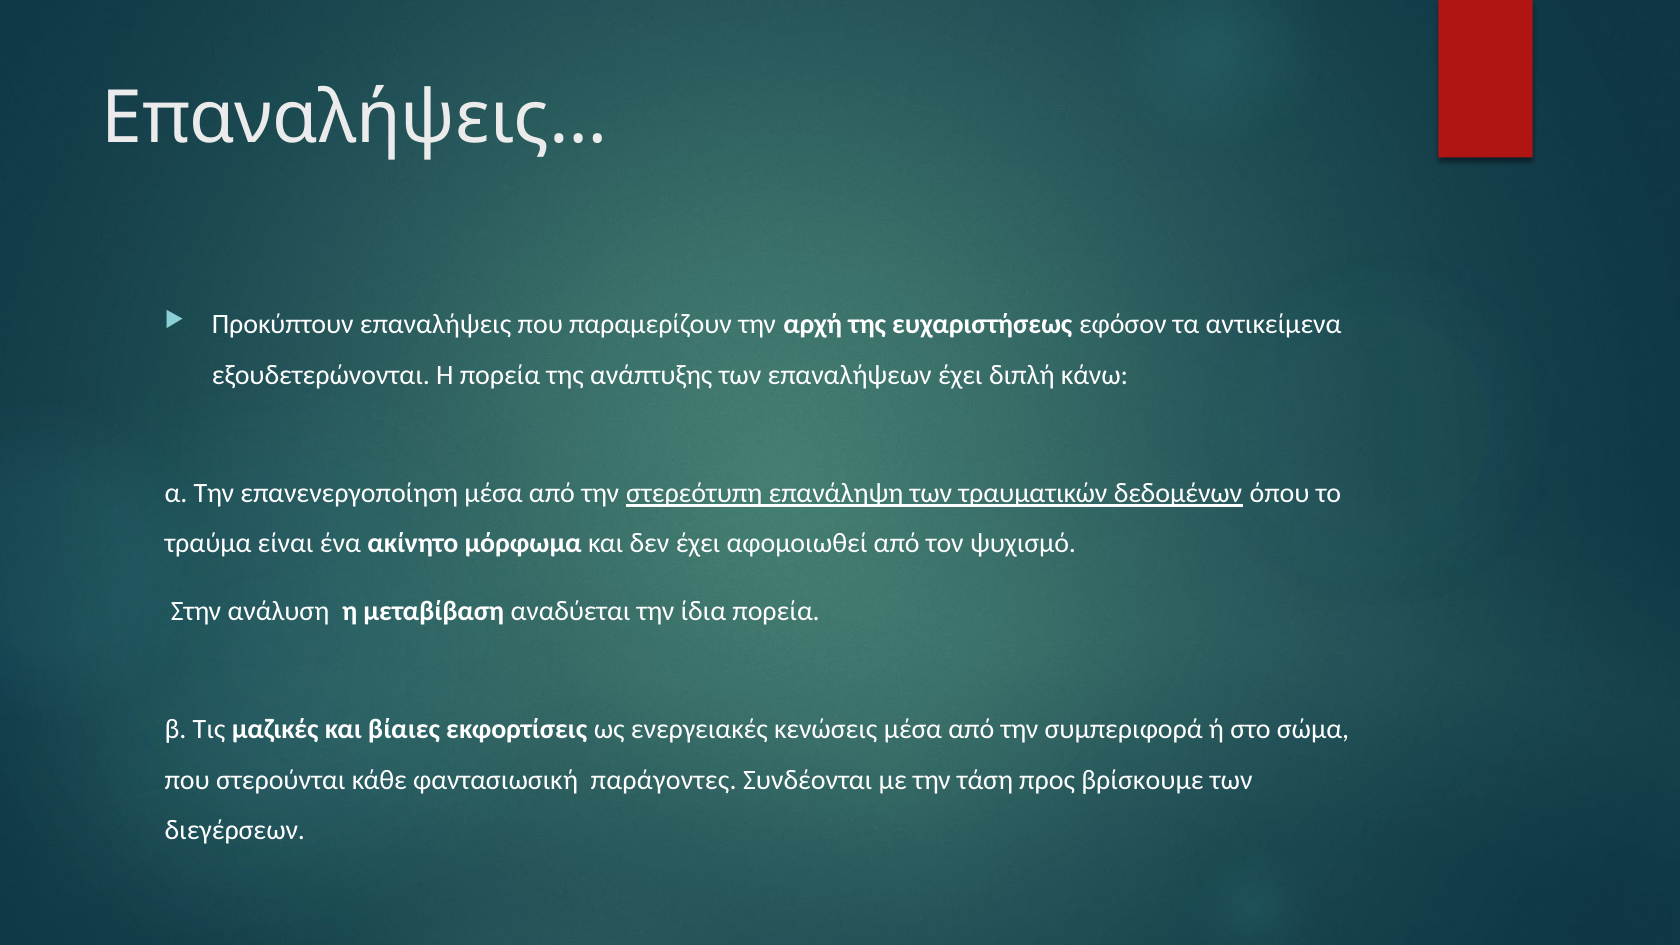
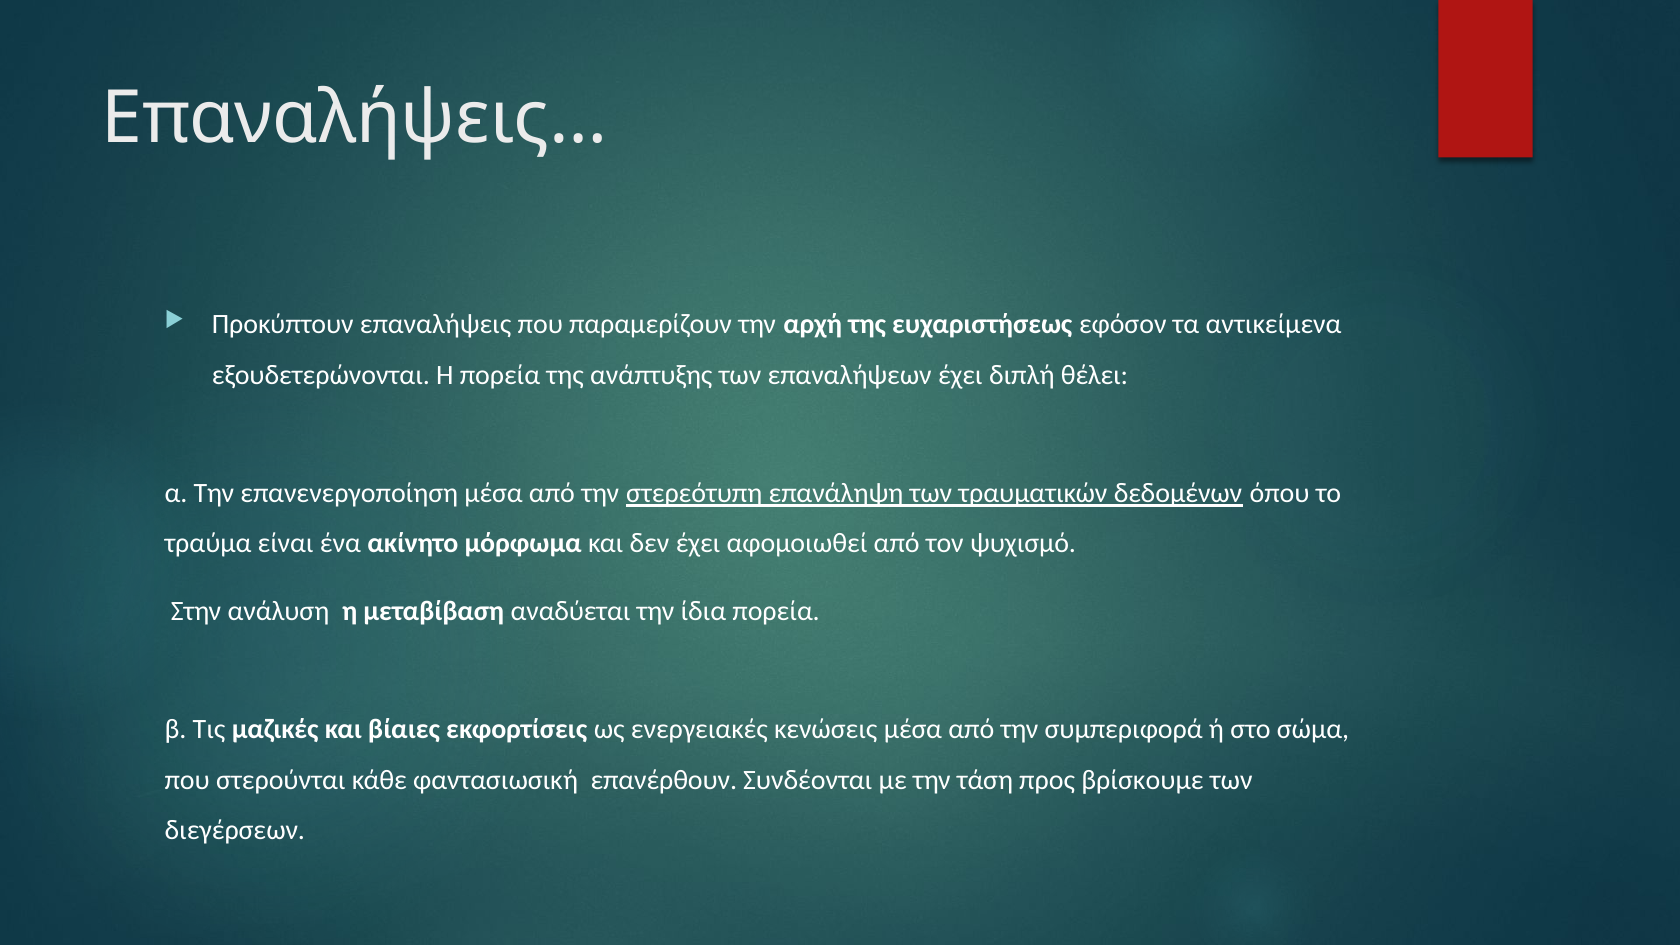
κάνω: κάνω -> θέλει
παράγοντες: παράγοντες -> επανέρθουν
